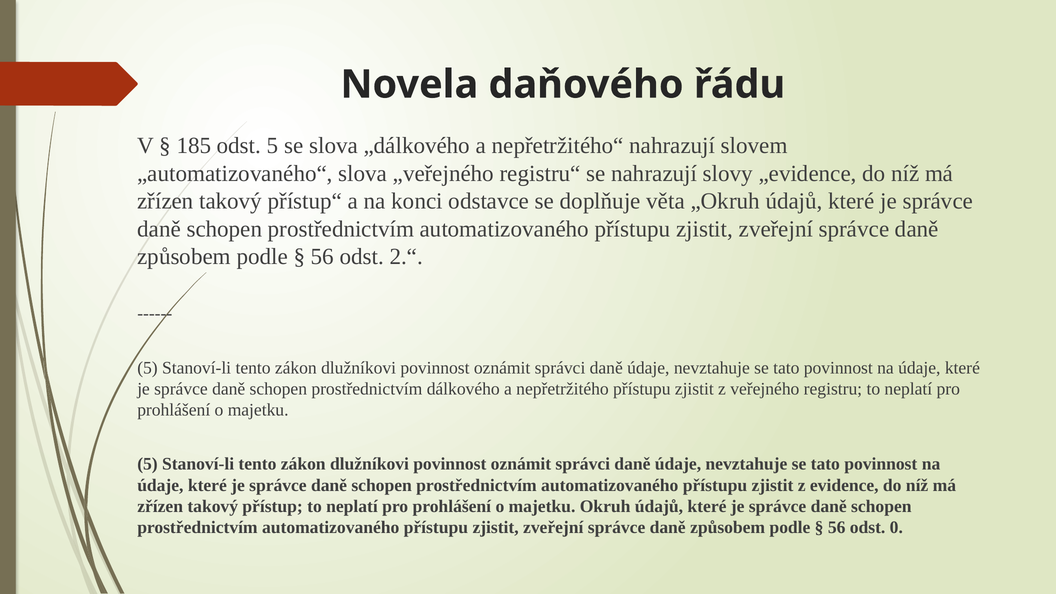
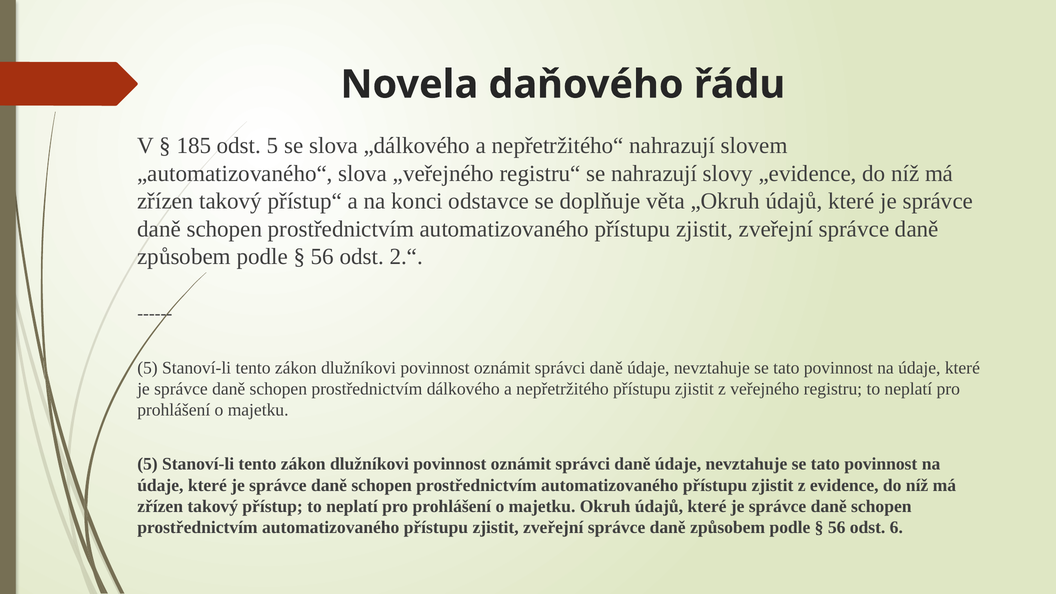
0: 0 -> 6
